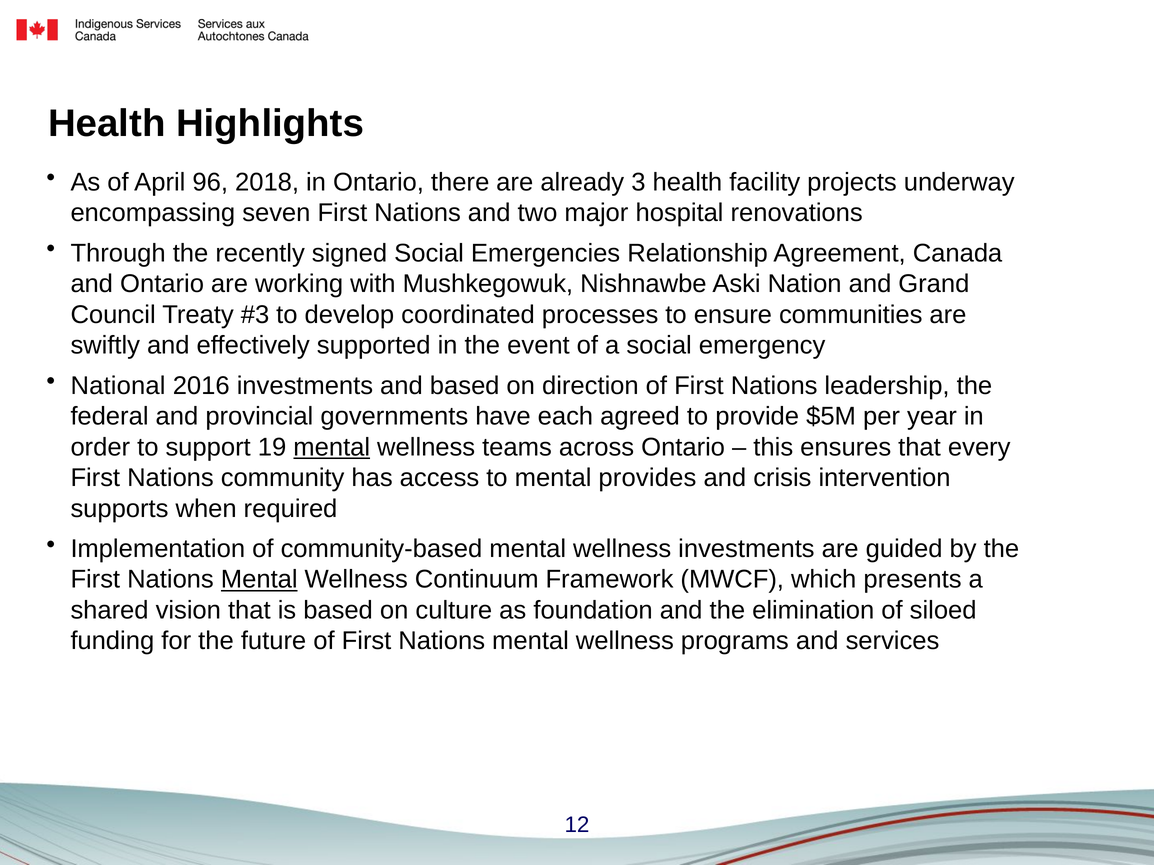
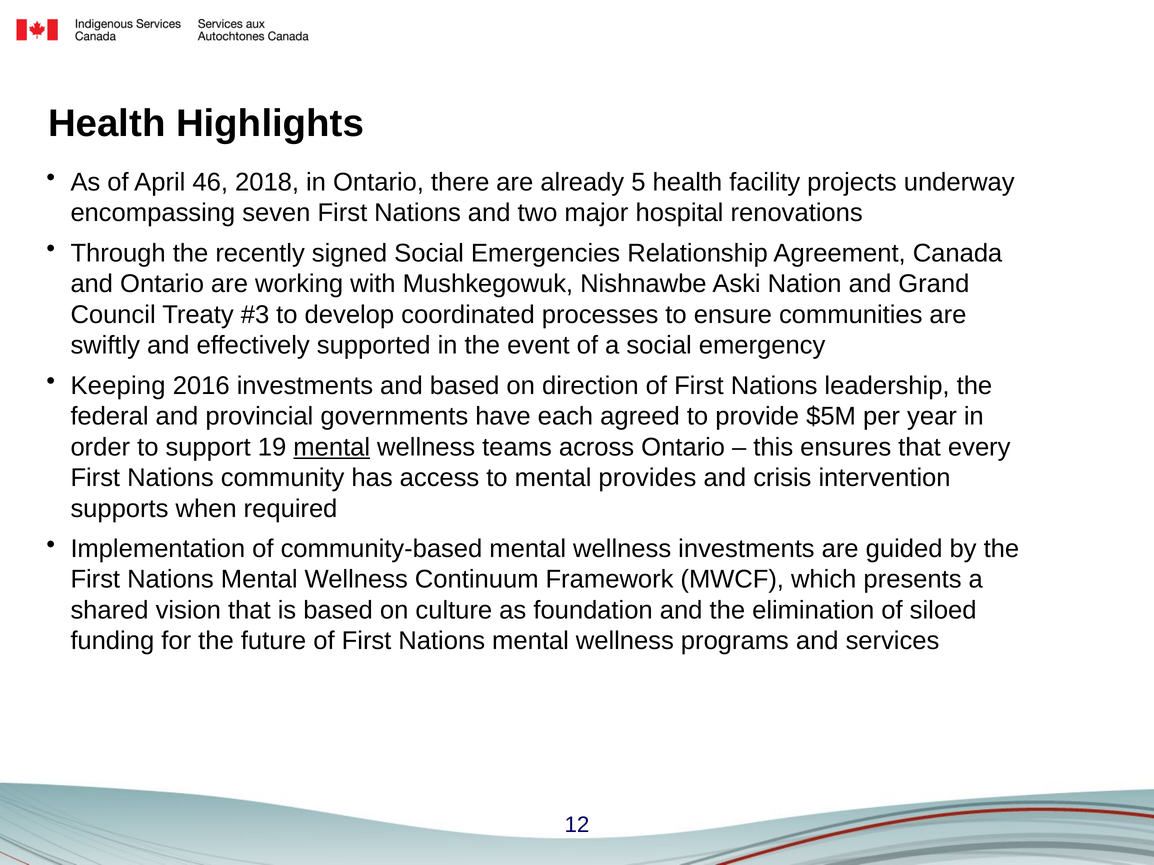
96: 96 -> 46
3: 3 -> 5
National: National -> Keeping
Mental at (259, 580) underline: present -> none
